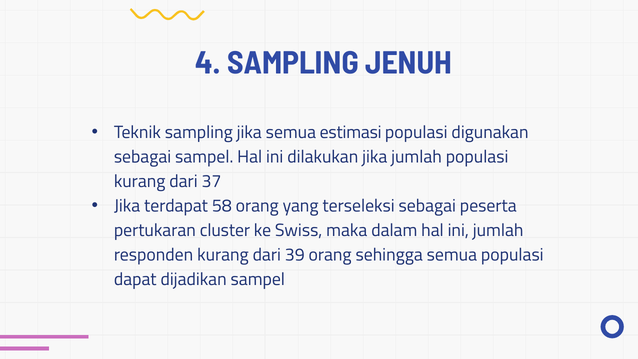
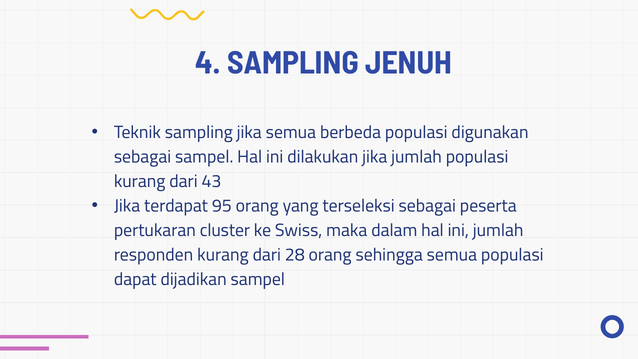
estimasi: estimasi -> berbeda
37: 37 -> 43
58: 58 -> 95
39: 39 -> 28
